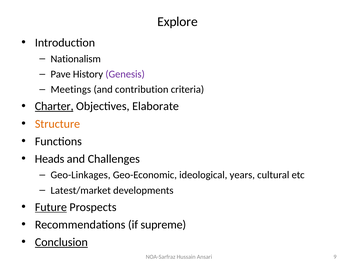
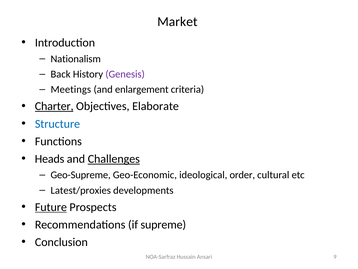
Explore: Explore -> Market
Pave: Pave -> Back
contribution: contribution -> enlargement
Structure colour: orange -> blue
Challenges underline: none -> present
Geo-Linkages: Geo-Linkages -> Geo-Supreme
years: years -> order
Latest/market: Latest/market -> Latest/proxies
Conclusion underline: present -> none
